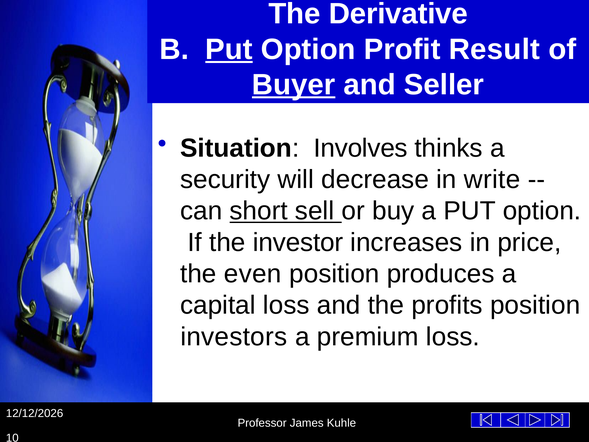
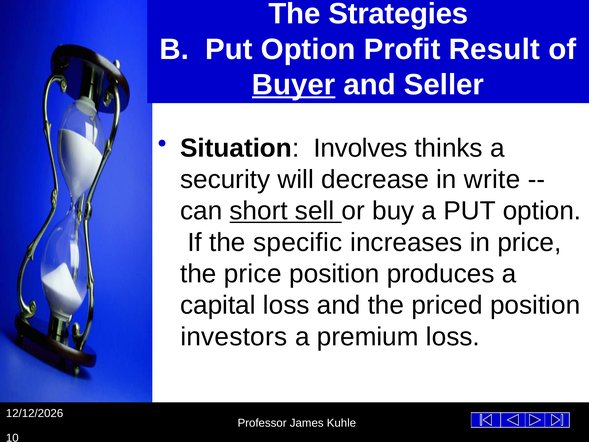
Derivative: Derivative -> Strategies
Put at (229, 49) underline: present -> none
investor: investor -> specific
the even: even -> price
profits: profits -> priced
